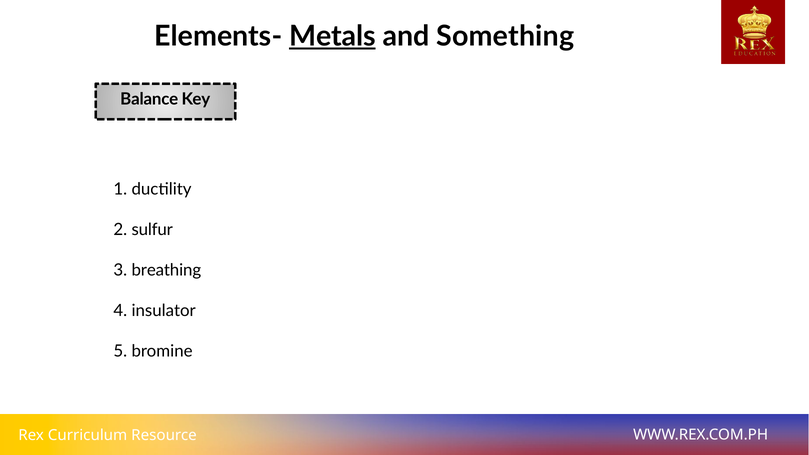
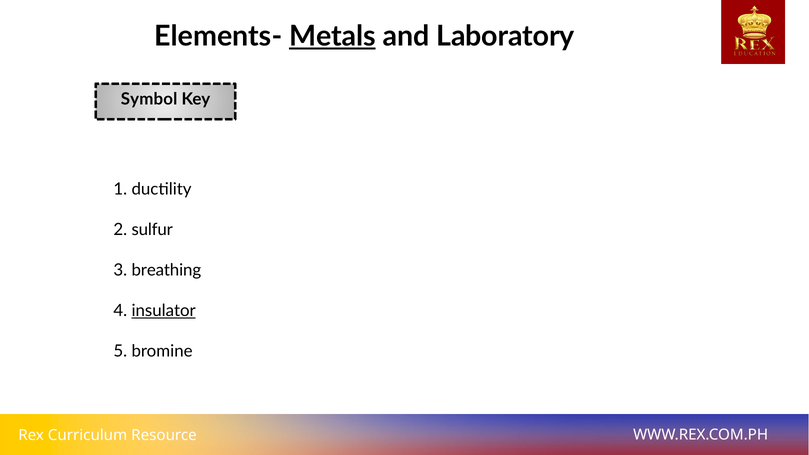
Something: Something -> Laboratory
Balance: Balance -> Symbol
insulator underline: none -> present
